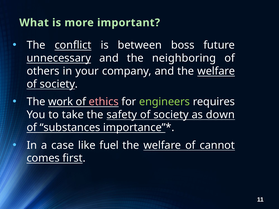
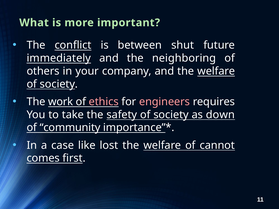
boss: boss -> shut
unnecessary: unnecessary -> immediately
engineers colour: light green -> pink
substances: substances -> community
fuel: fuel -> lost
